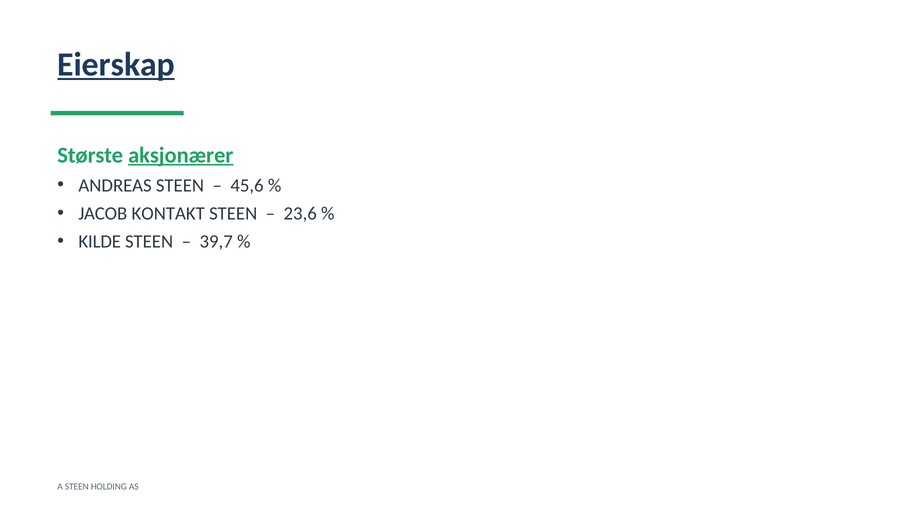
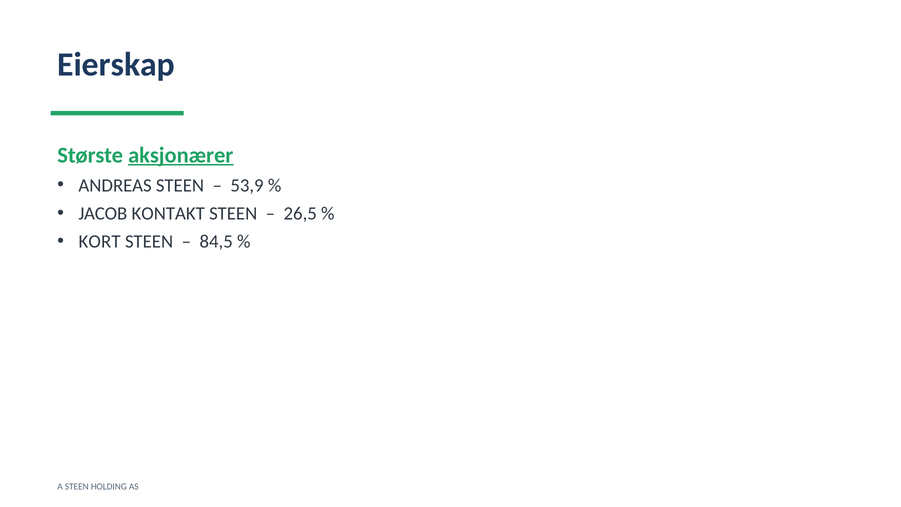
Eierskap underline: present -> none
45,6: 45,6 -> 53,9
23,6: 23,6 -> 26,5
KILDE: KILDE -> KORT
39,7: 39,7 -> 84,5
